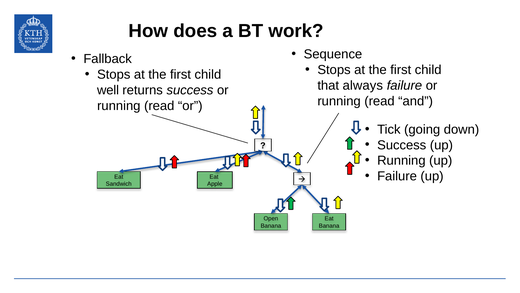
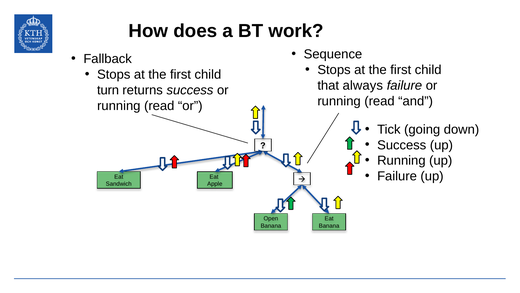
well: well -> turn
